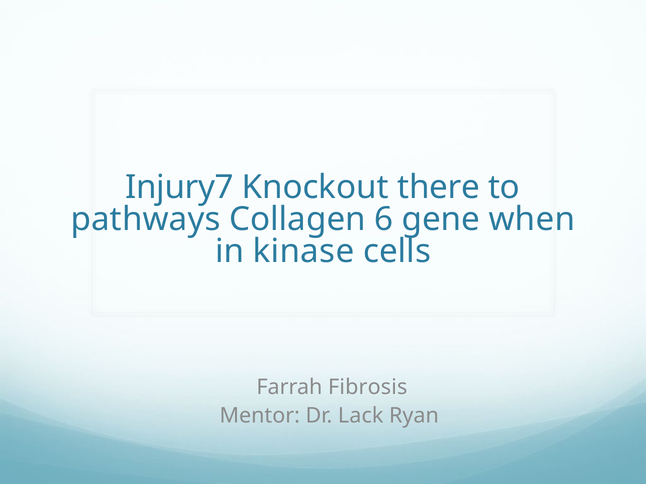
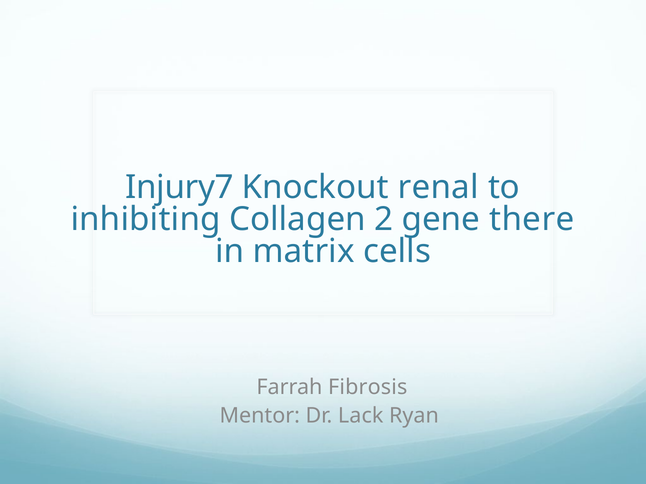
there: there -> renal
pathways: pathways -> inhibiting
6: 6 -> 2
when: when -> there
kinase: kinase -> matrix
